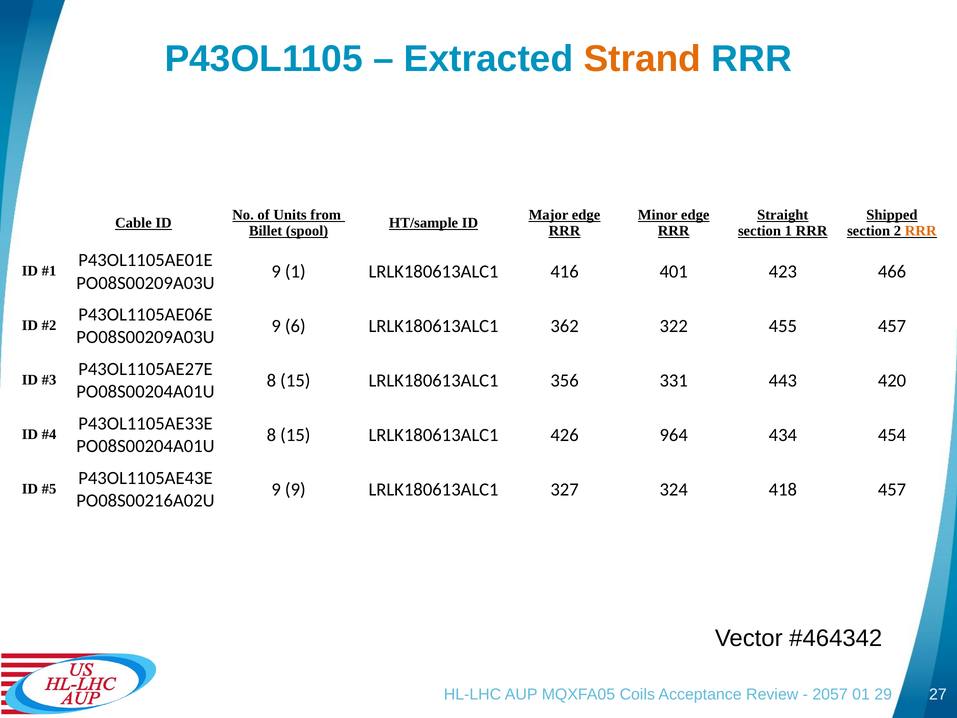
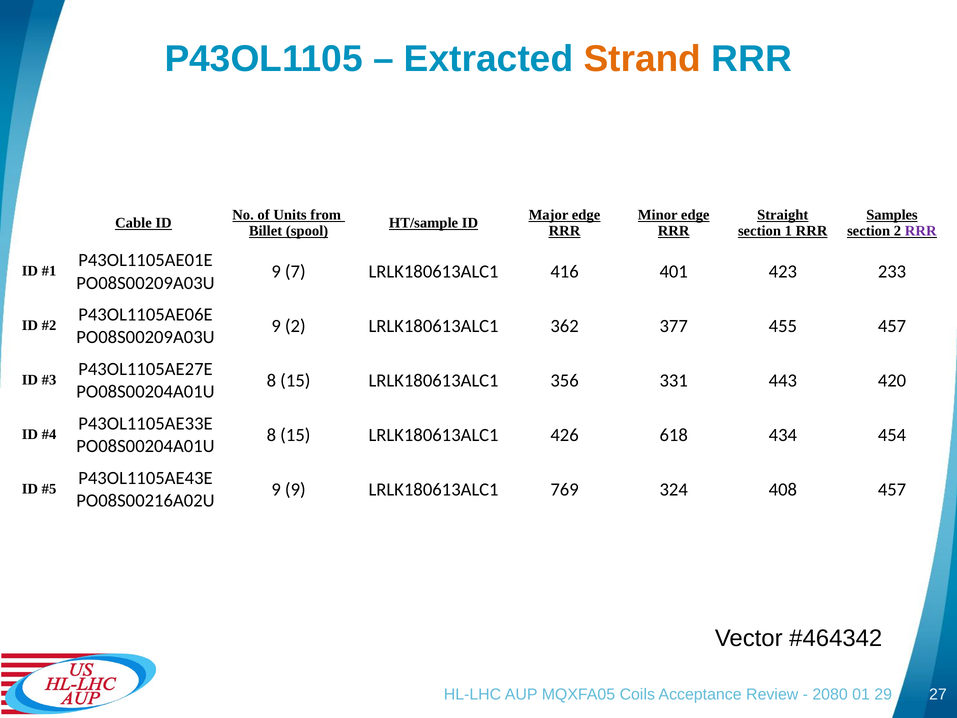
Shipped: Shipped -> Samples
RRR at (921, 231) colour: orange -> purple
9 1: 1 -> 7
466: 466 -> 233
9 6: 6 -> 2
322: 322 -> 377
964: 964 -> 618
327: 327 -> 769
418: 418 -> 408
2057: 2057 -> 2080
